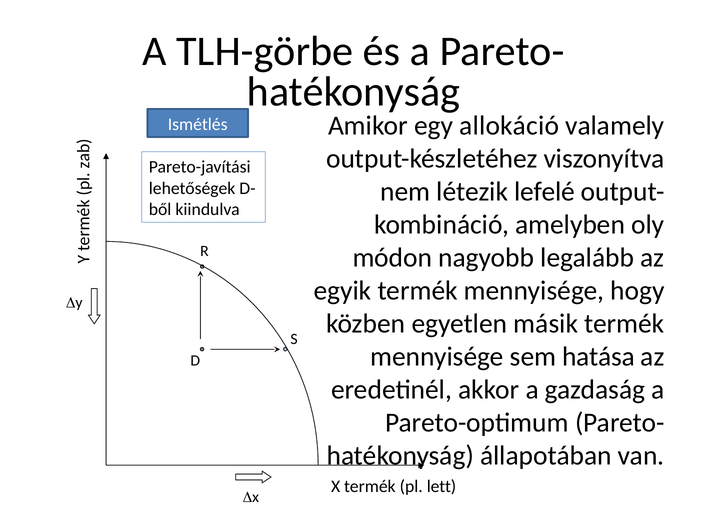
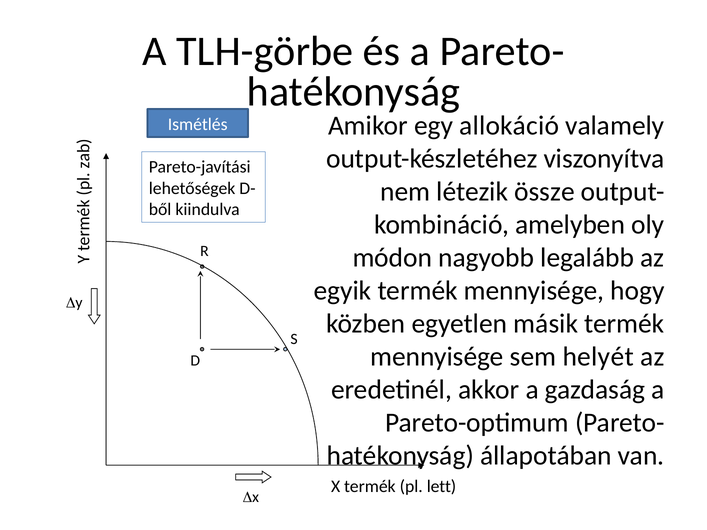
lefelé: lefelé -> össze
hatása: hatása -> helyét
